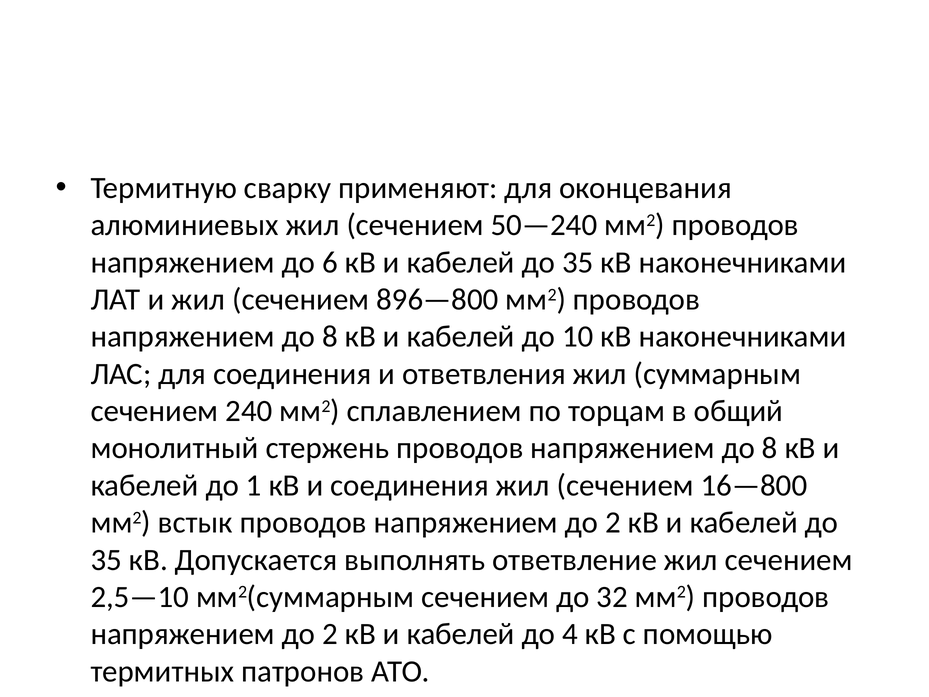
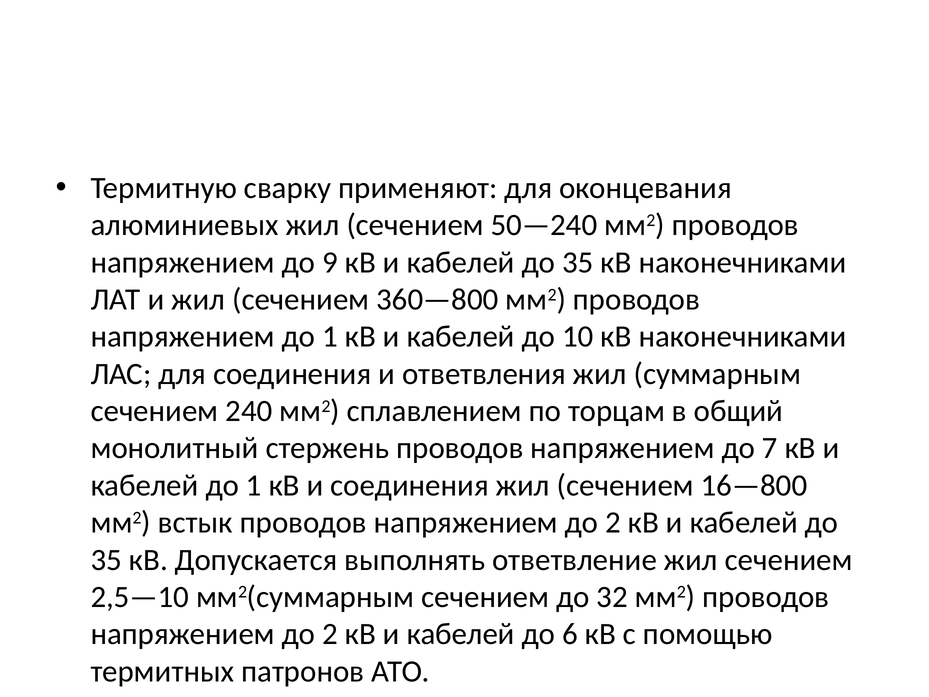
6: 6 -> 9
896—800: 896—800 -> 360—800
8 at (330, 337): 8 -> 1
8 at (770, 448): 8 -> 7
4: 4 -> 6
